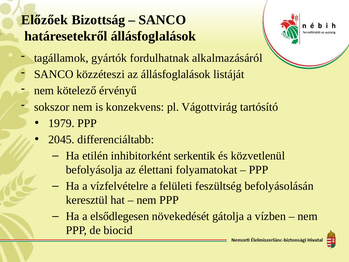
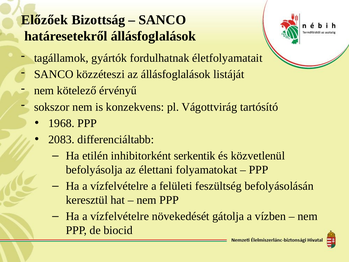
alkalmazásáról: alkalmazásáról -> életfolyamatait
1979: 1979 -> 1968
2045: 2045 -> 2083
elsődlegesen at (120, 216): elsődlegesen -> vízfelvételre
